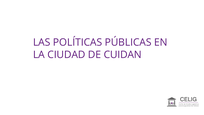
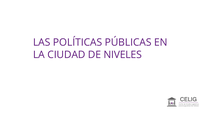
CUIDAN: CUIDAN -> NIVELES
